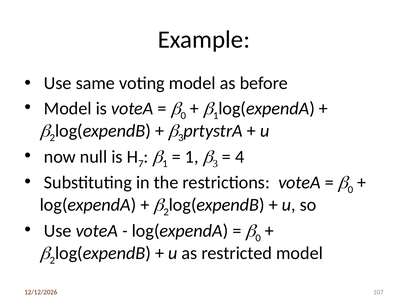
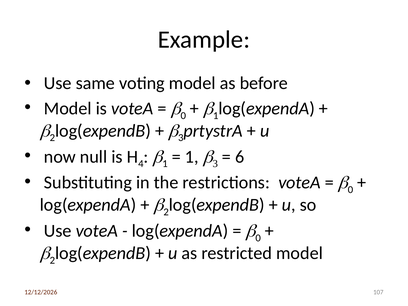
7: 7 -> 4
4: 4 -> 6
